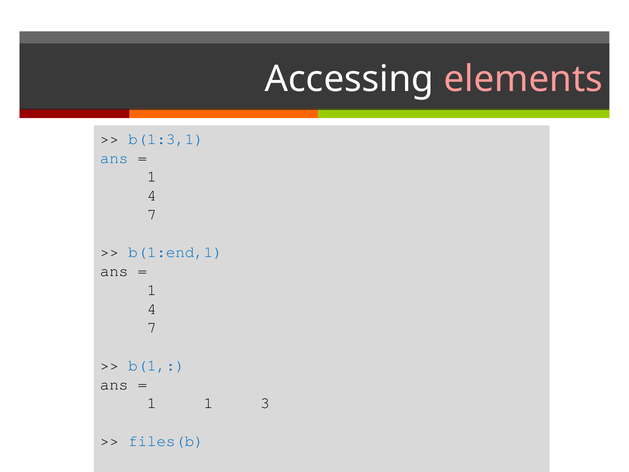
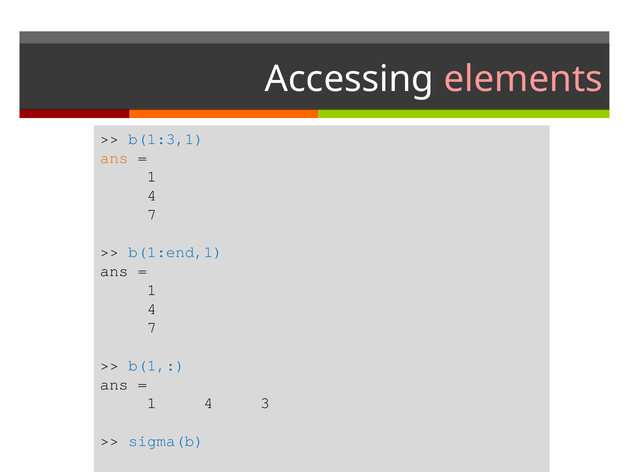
ans at (114, 158) colour: blue -> orange
1 at (208, 403): 1 -> 4
files(b: files(b -> sigma(b
